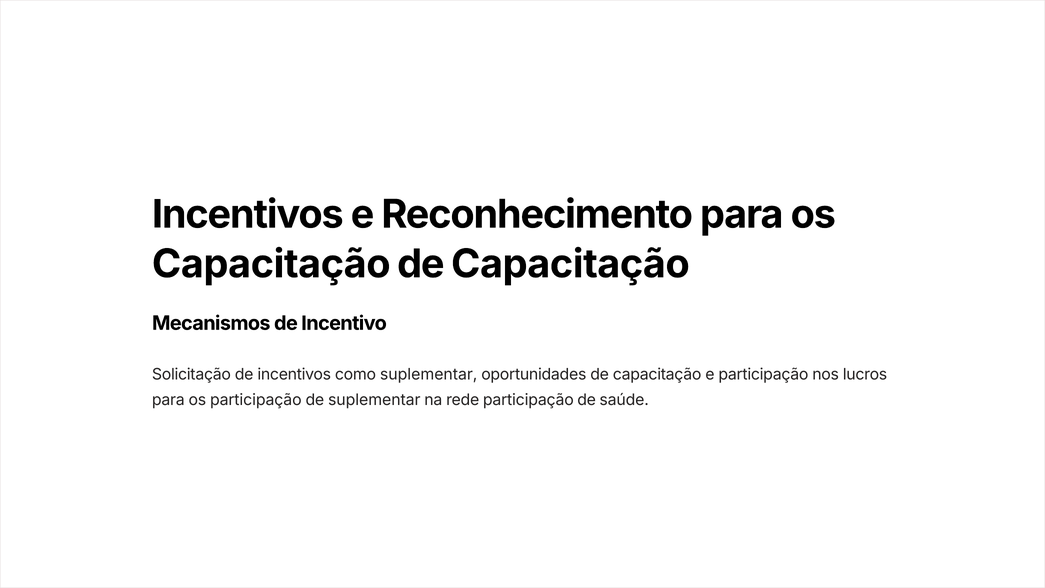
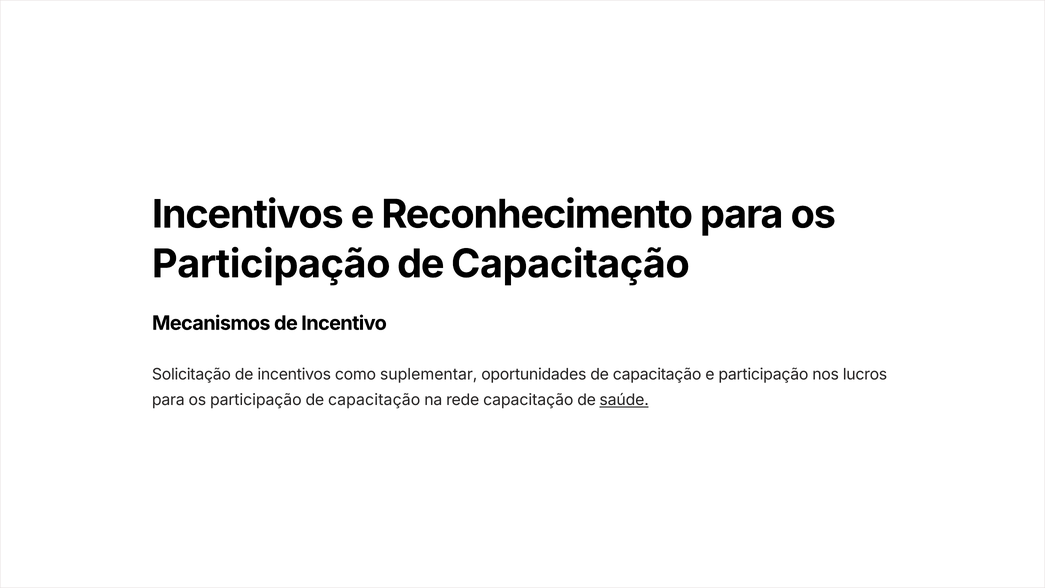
Capacitação at (271, 264): Capacitação -> Participação
suplementar at (374, 400): suplementar -> capacitação
rede participação: participação -> capacitação
saúde underline: none -> present
